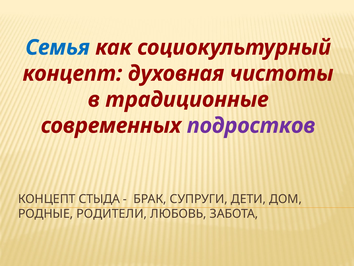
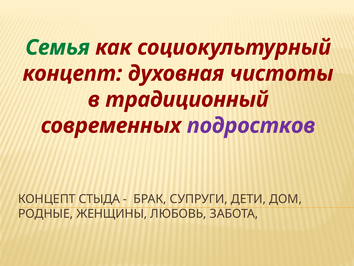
Семья colour: blue -> green
традиционные: традиционные -> традиционный
РОДИТЕЛИ: РОДИТЕЛИ -> ЖЕНЩИНЫ
